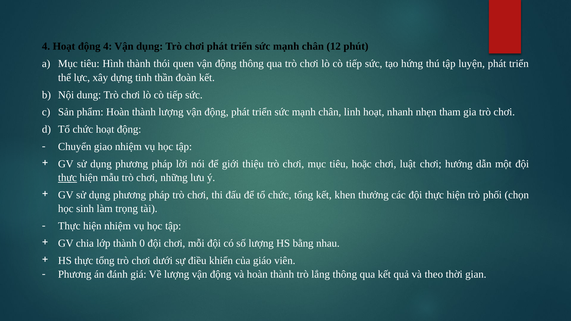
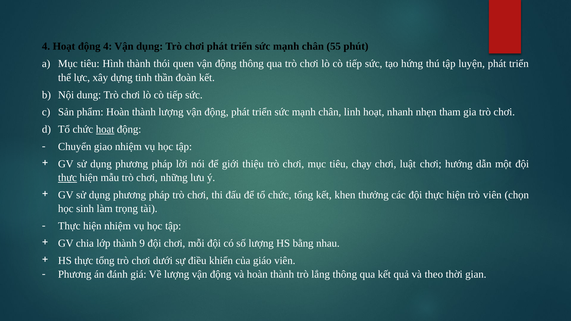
12: 12 -> 55
hoạt at (105, 129) underline: none -> present
hoặc: hoặc -> chạy
trò phối: phối -> viên
0: 0 -> 9
